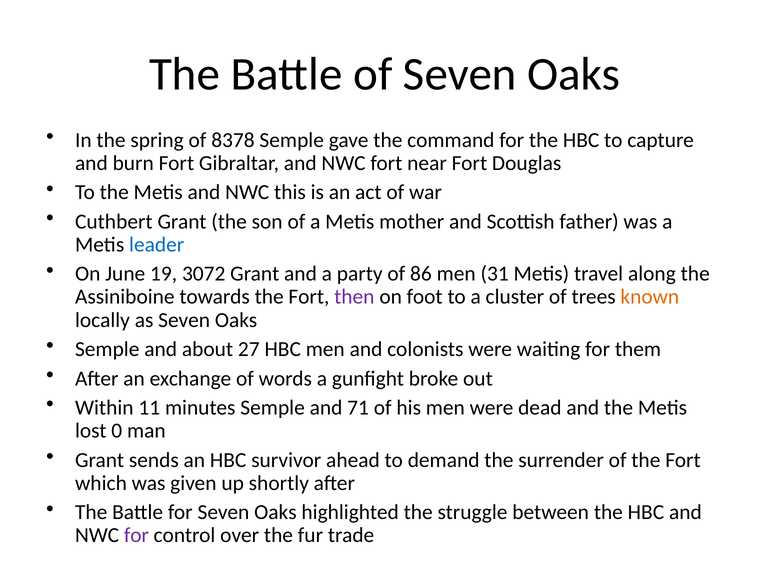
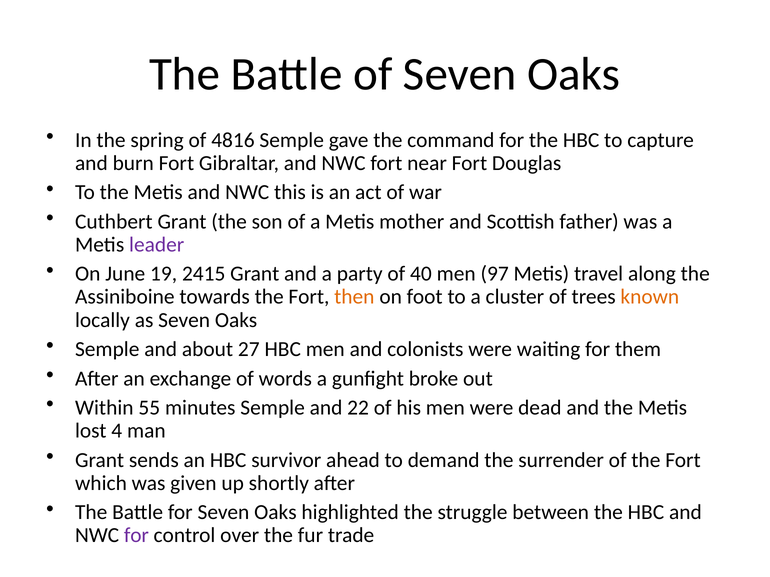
8378: 8378 -> 4816
leader colour: blue -> purple
3072: 3072 -> 2415
86: 86 -> 40
31: 31 -> 97
then colour: purple -> orange
11: 11 -> 55
71: 71 -> 22
0: 0 -> 4
